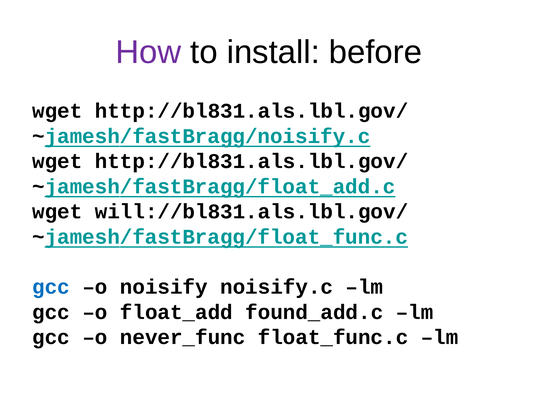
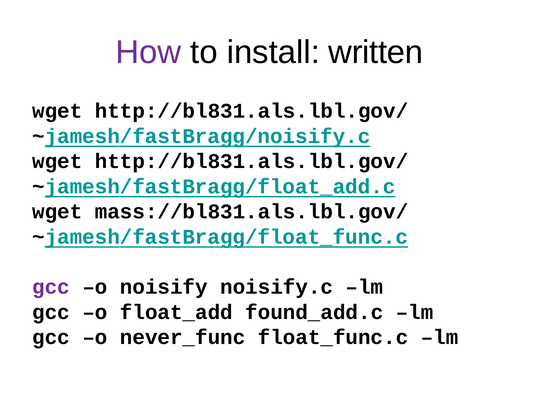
before: before -> written
will://bl831.als.lbl.gov/: will://bl831.als.lbl.gov/ -> mass://bl831.als.lbl.gov/
gcc at (51, 287) colour: blue -> purple
